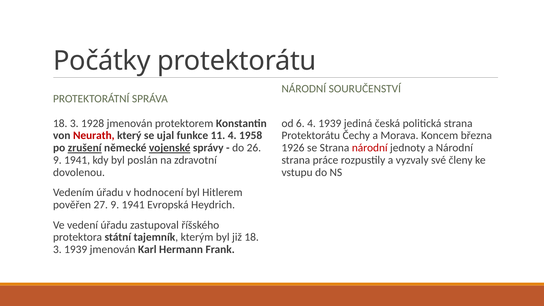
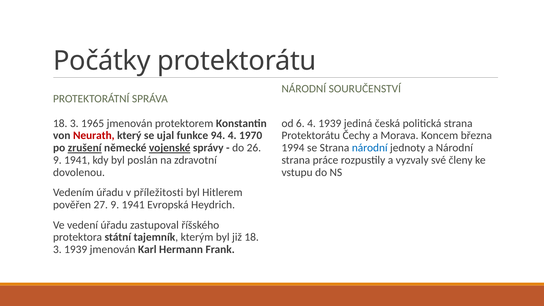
1928: 1928 -> 1965
11: 11 -> 94
1958: 1958 -> 1970
1926: 1926 -> 1994
národní at (370, 148) colour: red -> blue
hodnocení: hodnocení -> příležitosti
